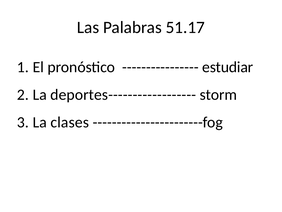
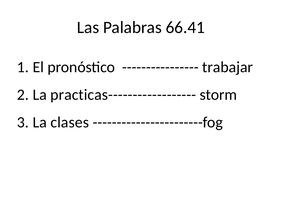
51.17: 51.17 -> 66.41
estudiar: estudiar -> trabajar
deportes------------------: deportes------------------ -> practicas------------------
